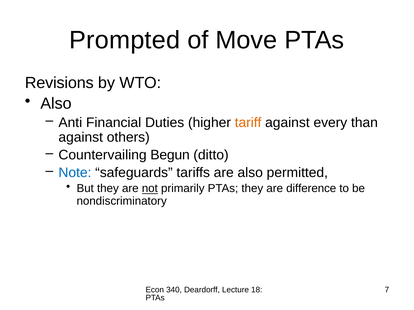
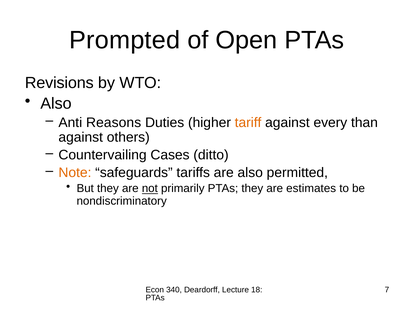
Move: Move -> Open
Financial: Financial -> Reasons
Begun: Begun -> Cases
Note colour: blue -> orange
difference: difference -> estimates
